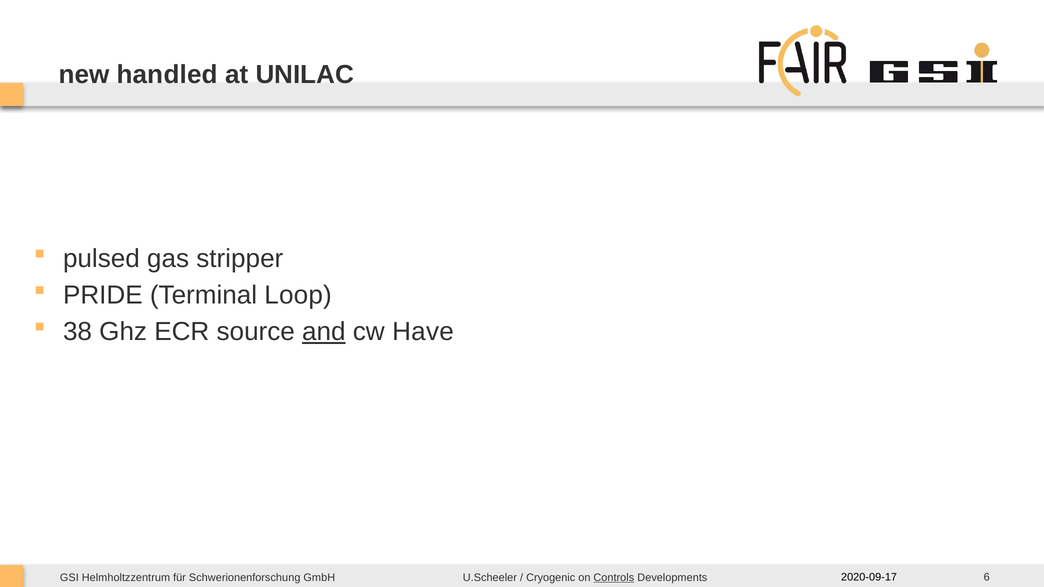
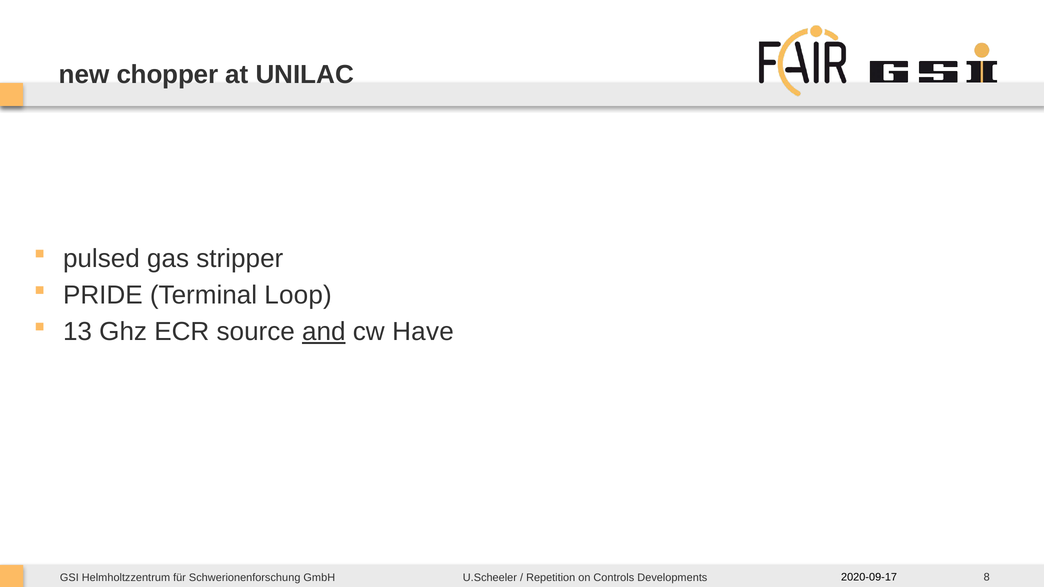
handled: handled -> chopper
38: 38 -> 13
Cryogenic: Cryogenic -> Repetition
Controls underline: present -> none
6: 6 -> 8
